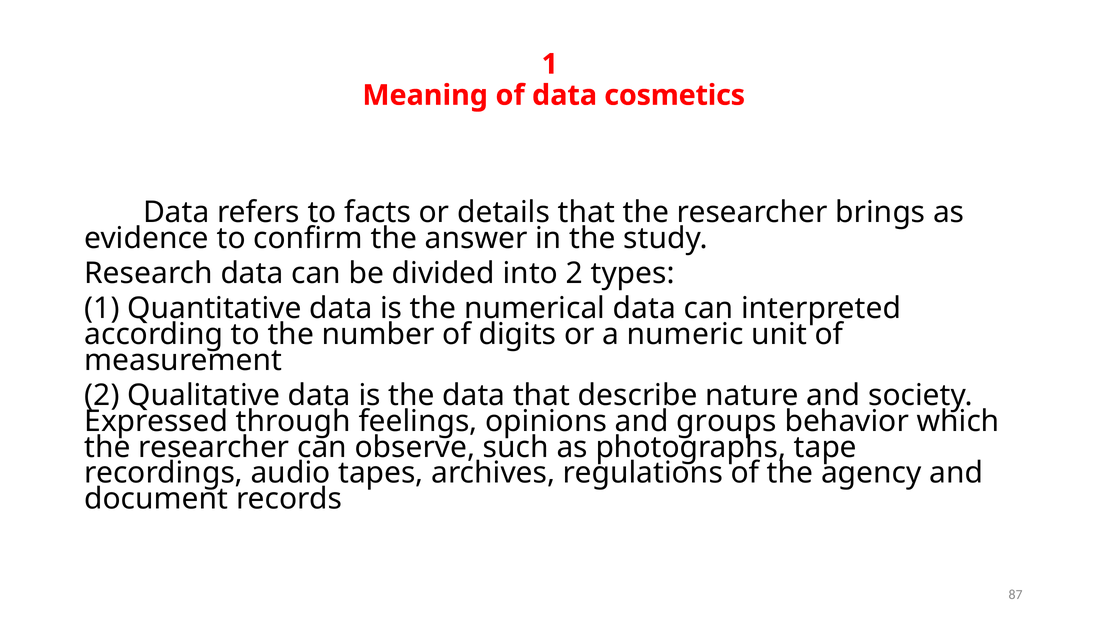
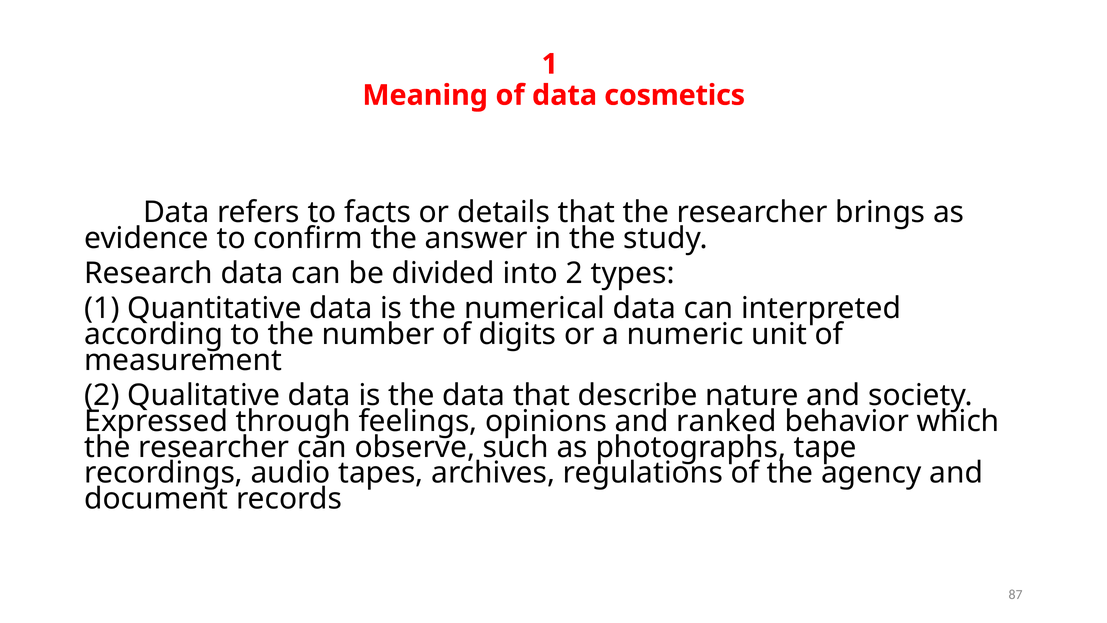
groups: groups -> ranked
